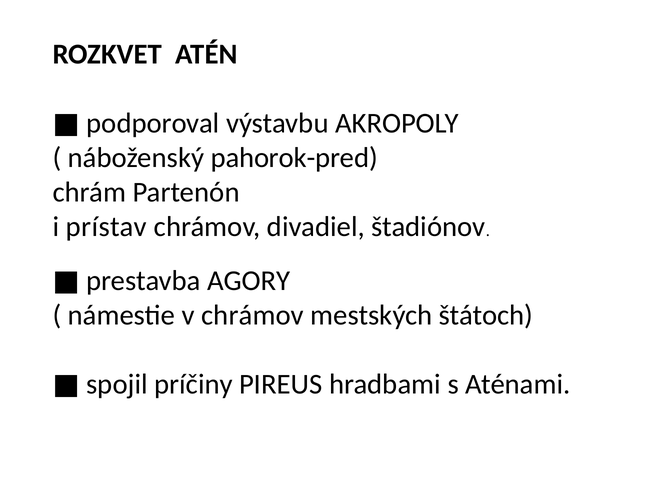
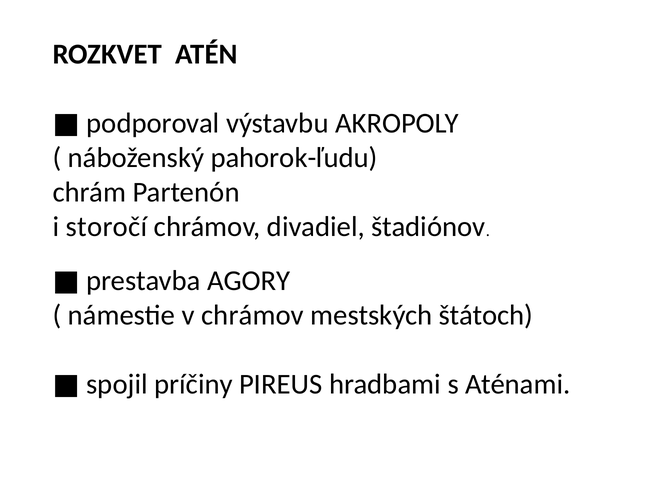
pahorok-pred: pahorok-pred -> pahorok-ľudu
prístav: prístav -> storočí
